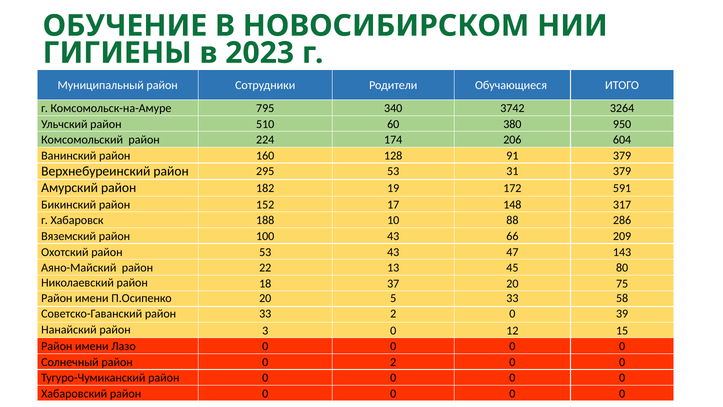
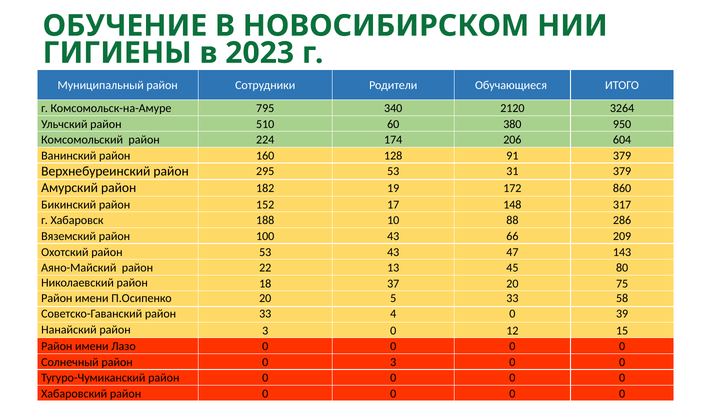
3742: 3742 -> 2120
591: 591 -> 860
33 2: 2 -> 4
0 2: 2 -> 3
